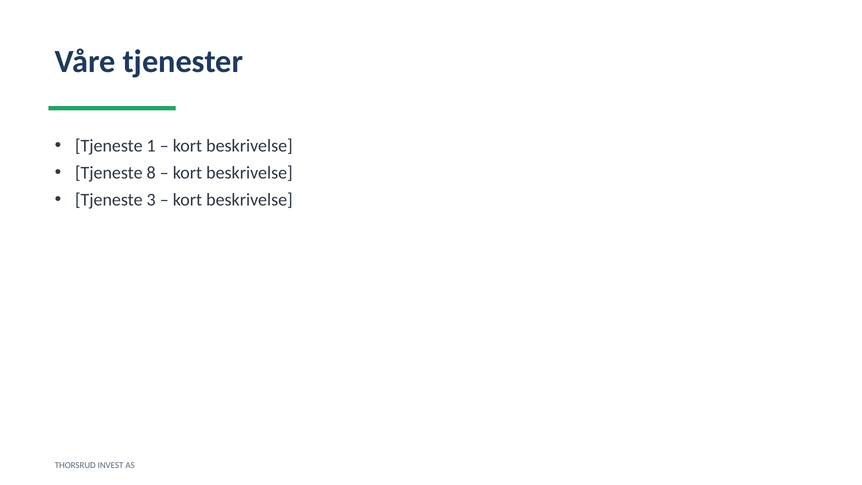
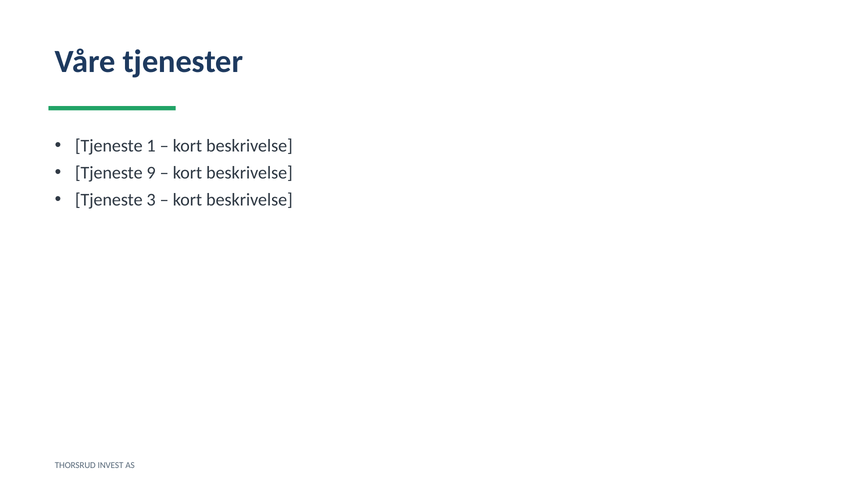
8: 8 -> 9
